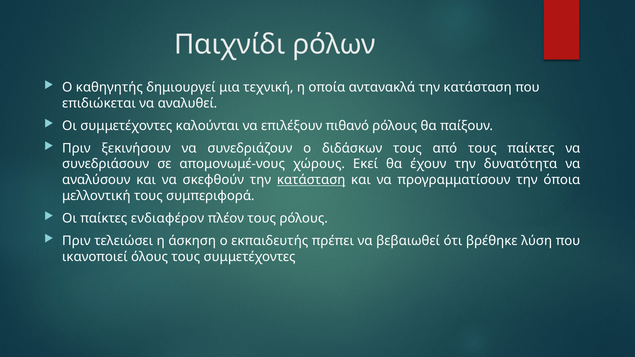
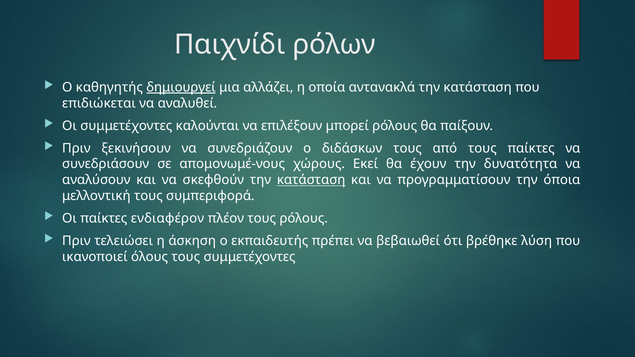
δημιουργεί underline: none -> present
τεχνική: τεχνική -> αλλάζει
πιθανό: πιθανό -> μπορεί
